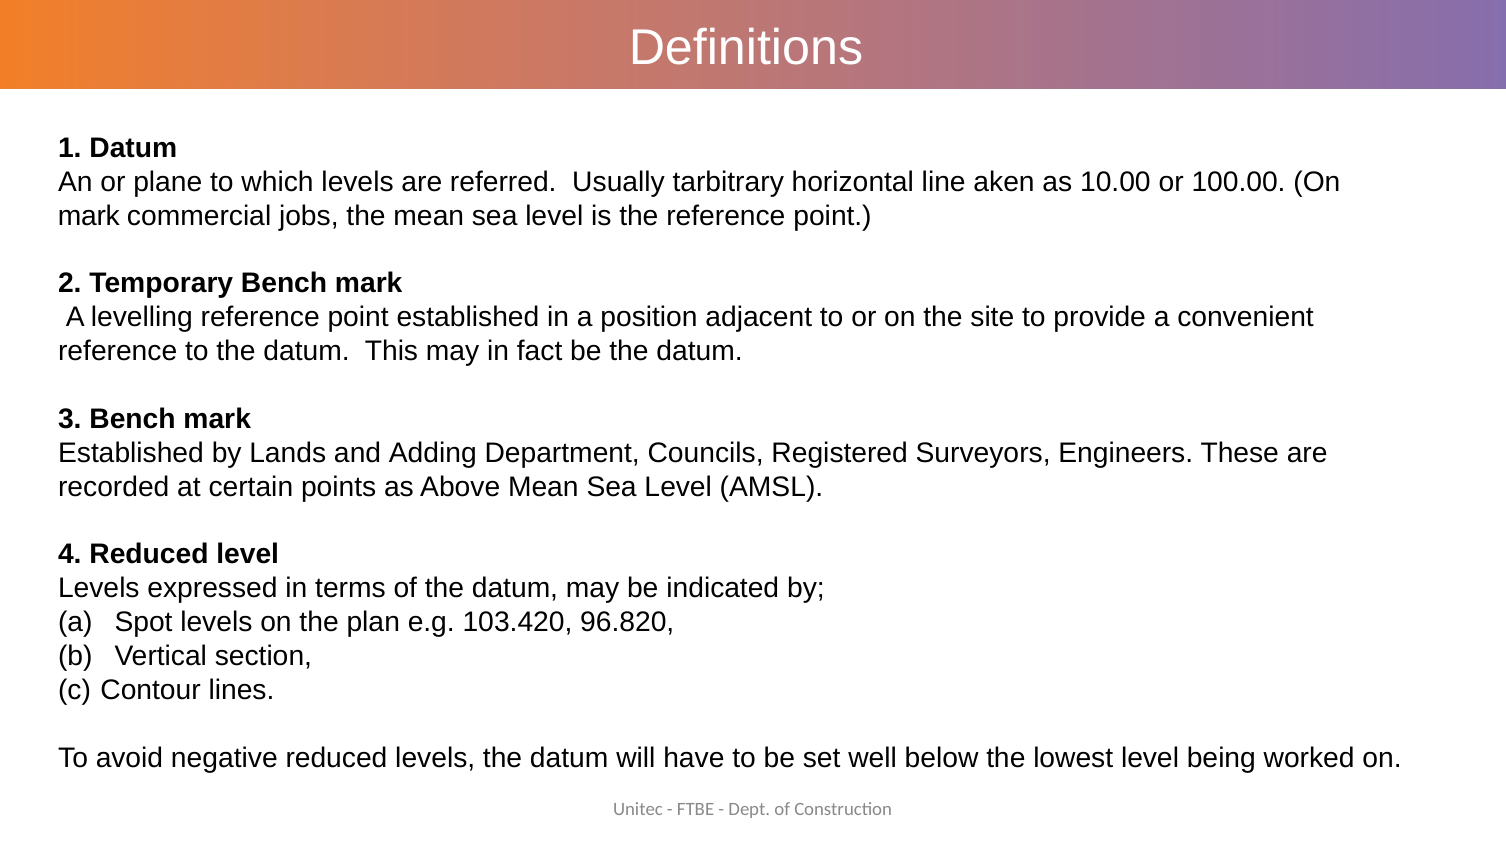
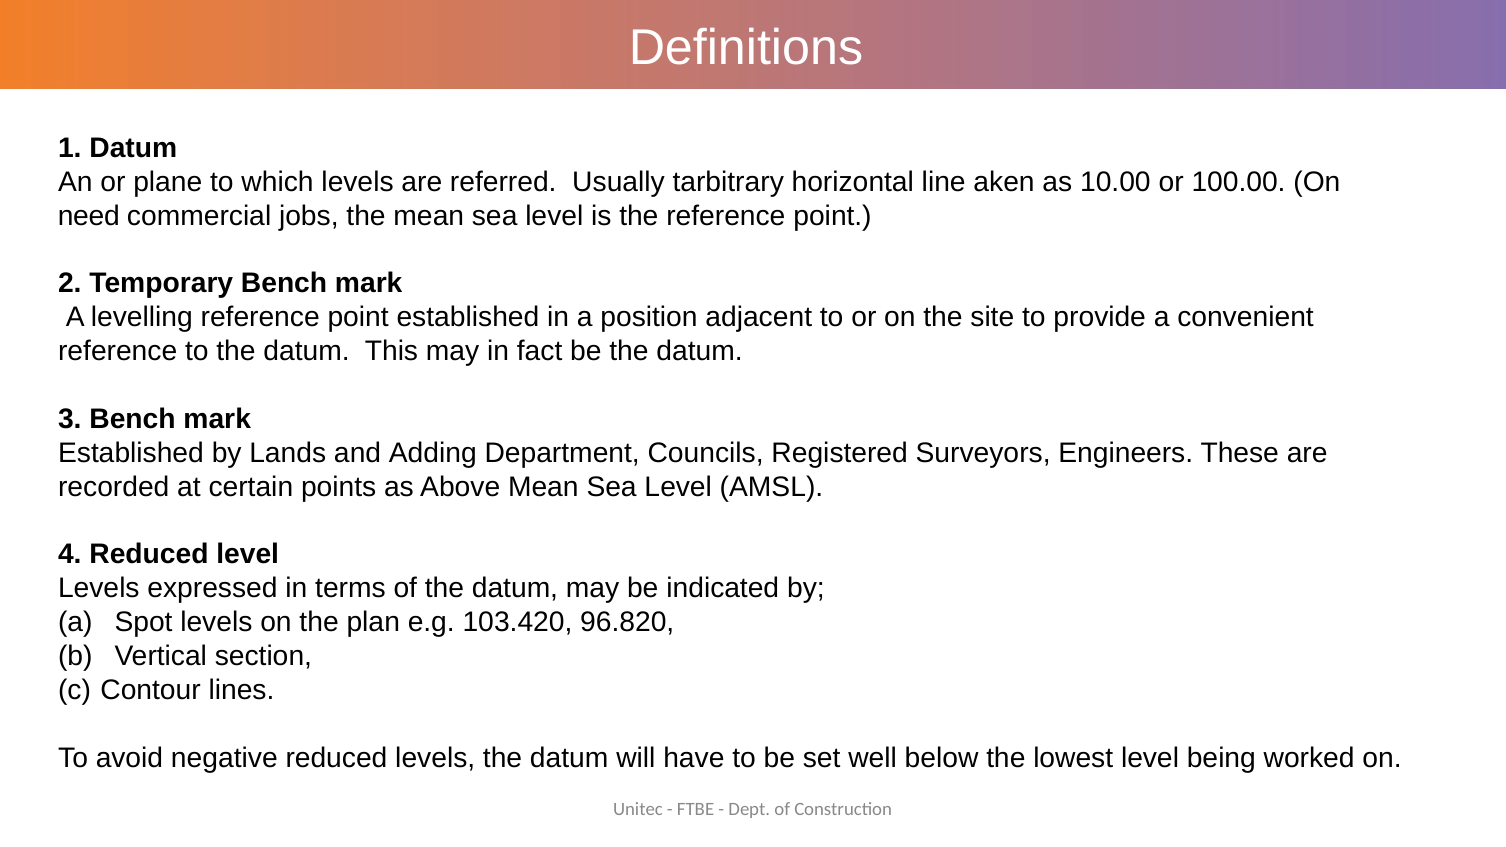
mark at (89, 216): mark -> need
